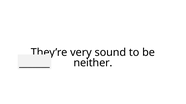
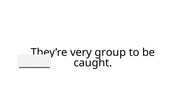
sound: sound -> group
neither: neither -> caught
